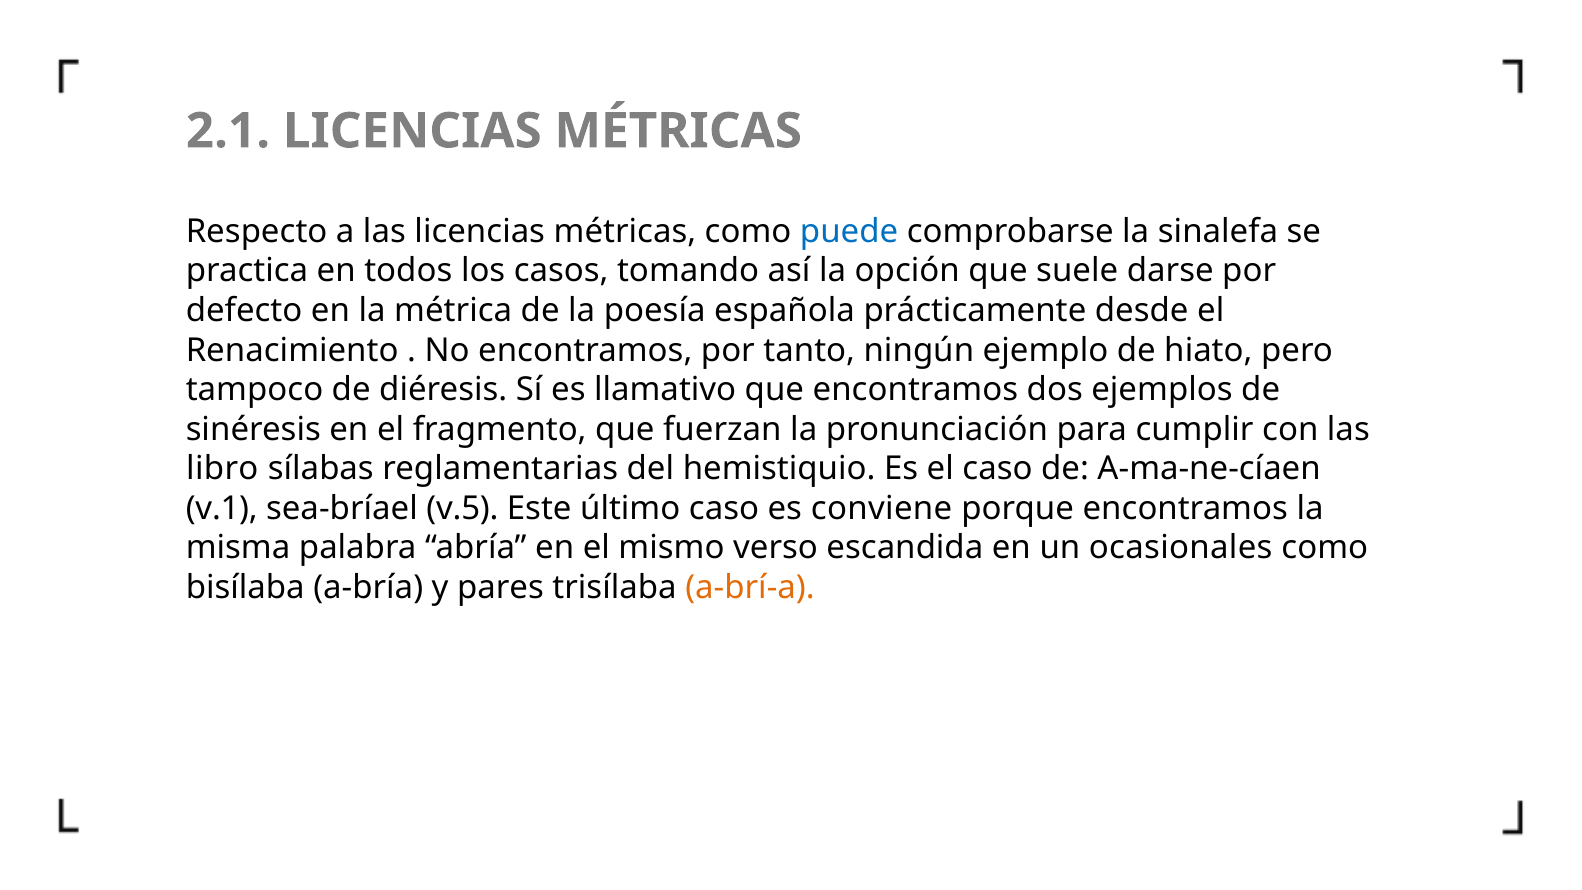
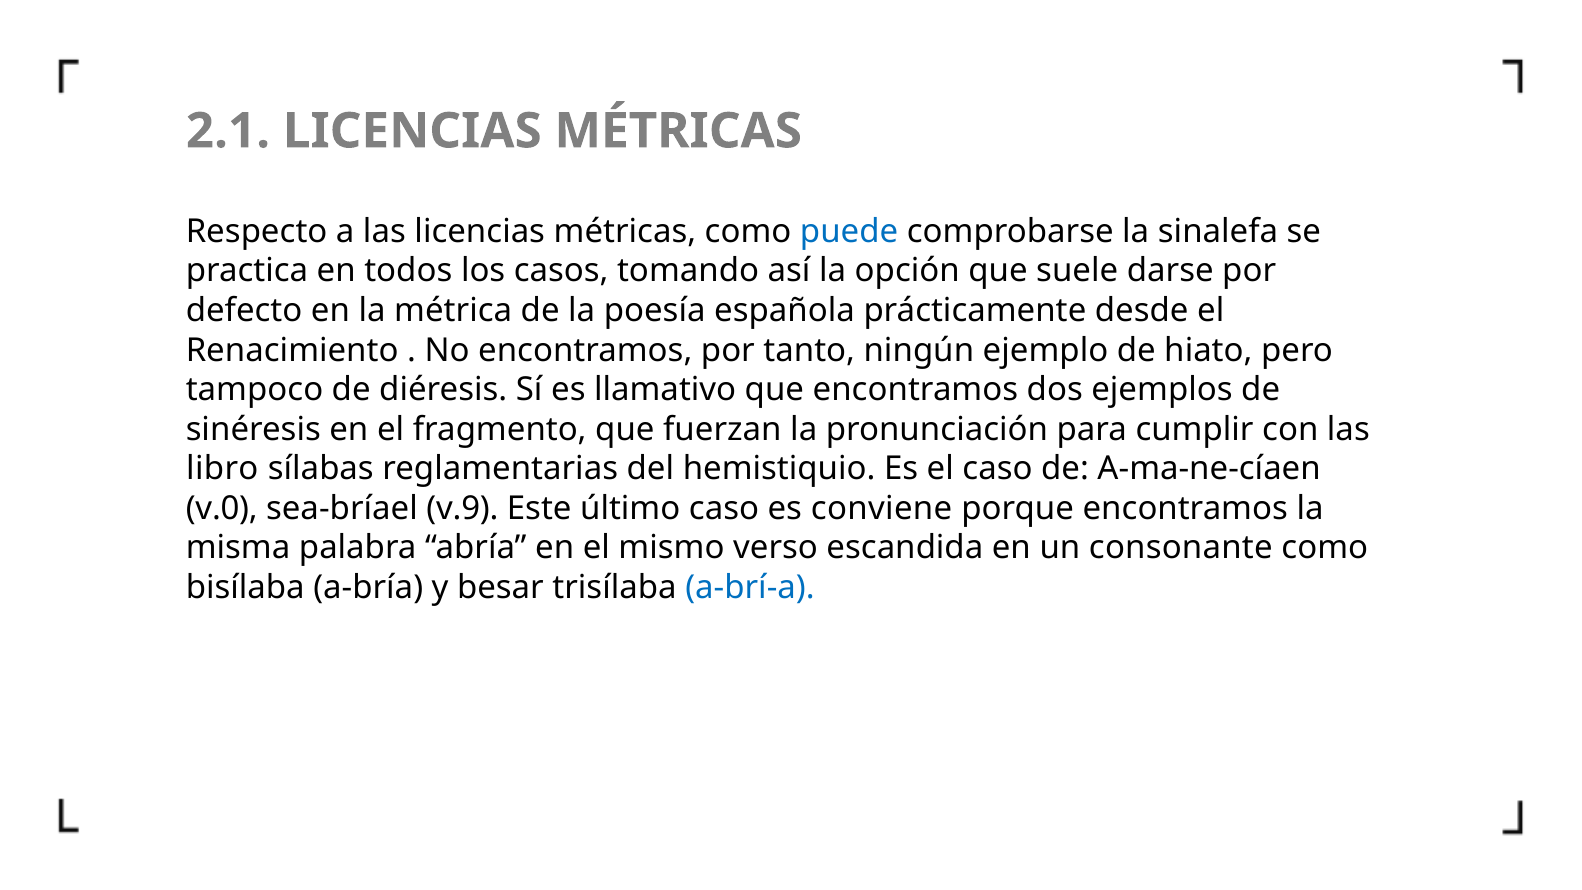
v.1: v.1 -> v.0
v.5: v.5 -> v.9
ocasionales: ocasionales -> consonante
pares: pares -> besar
a-brí-a colour: orange -> blue
